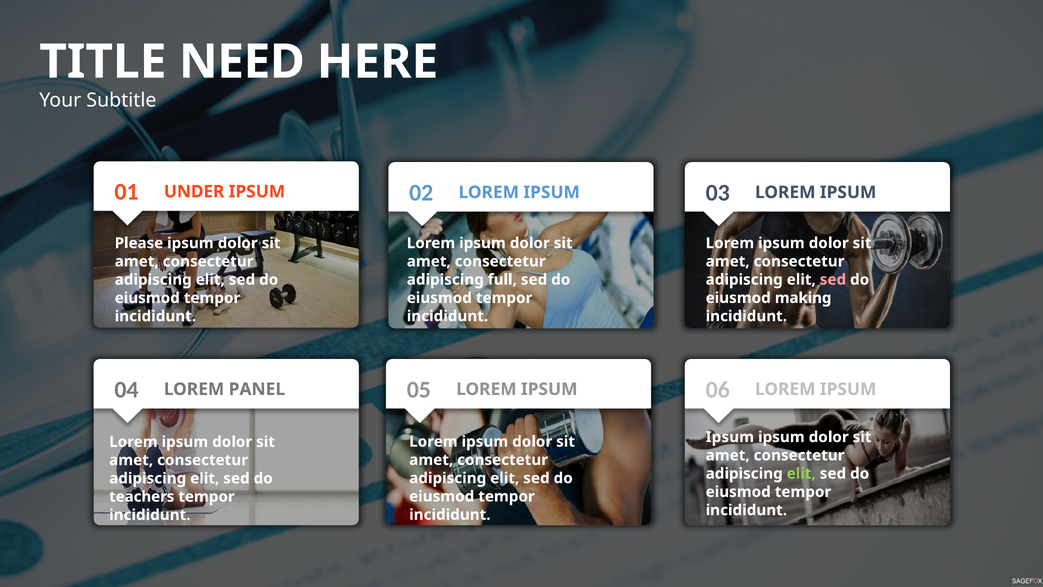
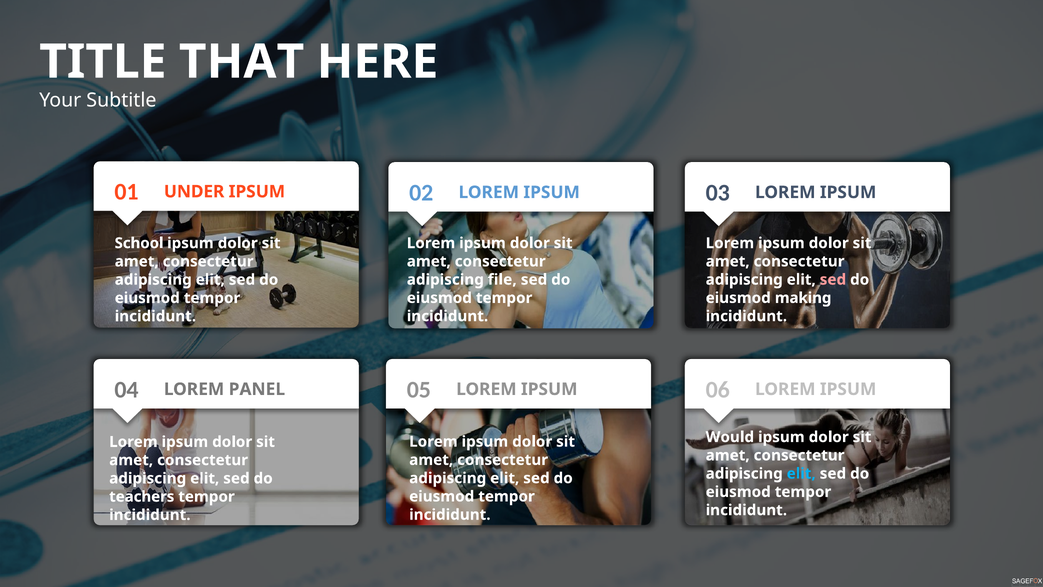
NEED: NEED -> THAT
Please: Please -> School
full: full -> file
Ipsum at (730, 437): Ipsum -> Would
elit at (801, 473) colour: light green -> light blue
